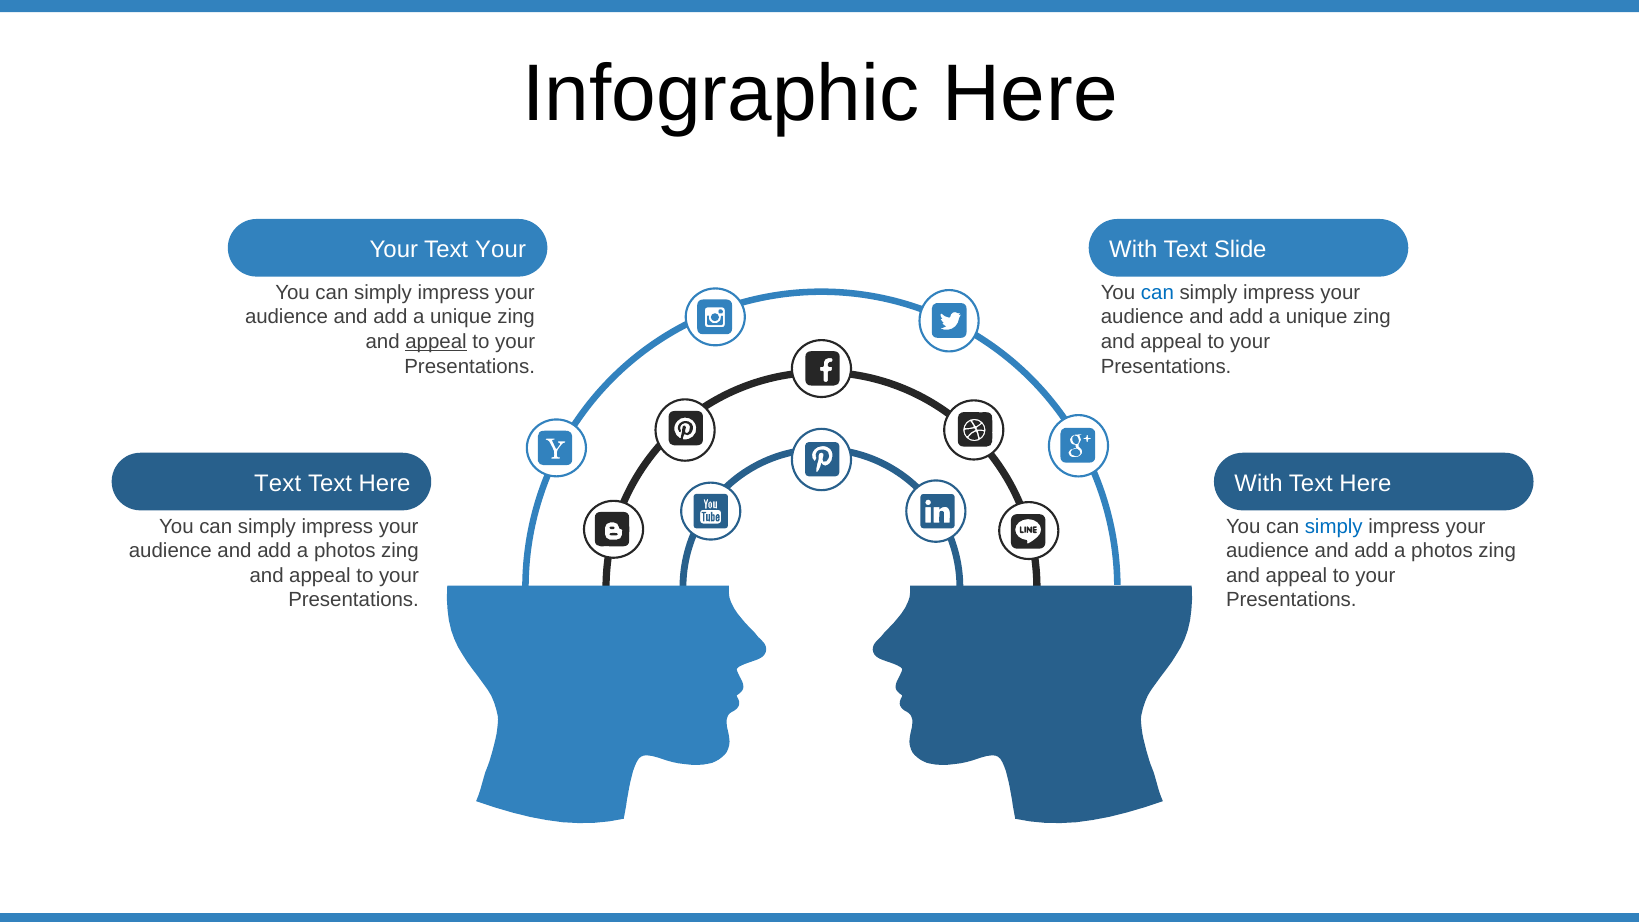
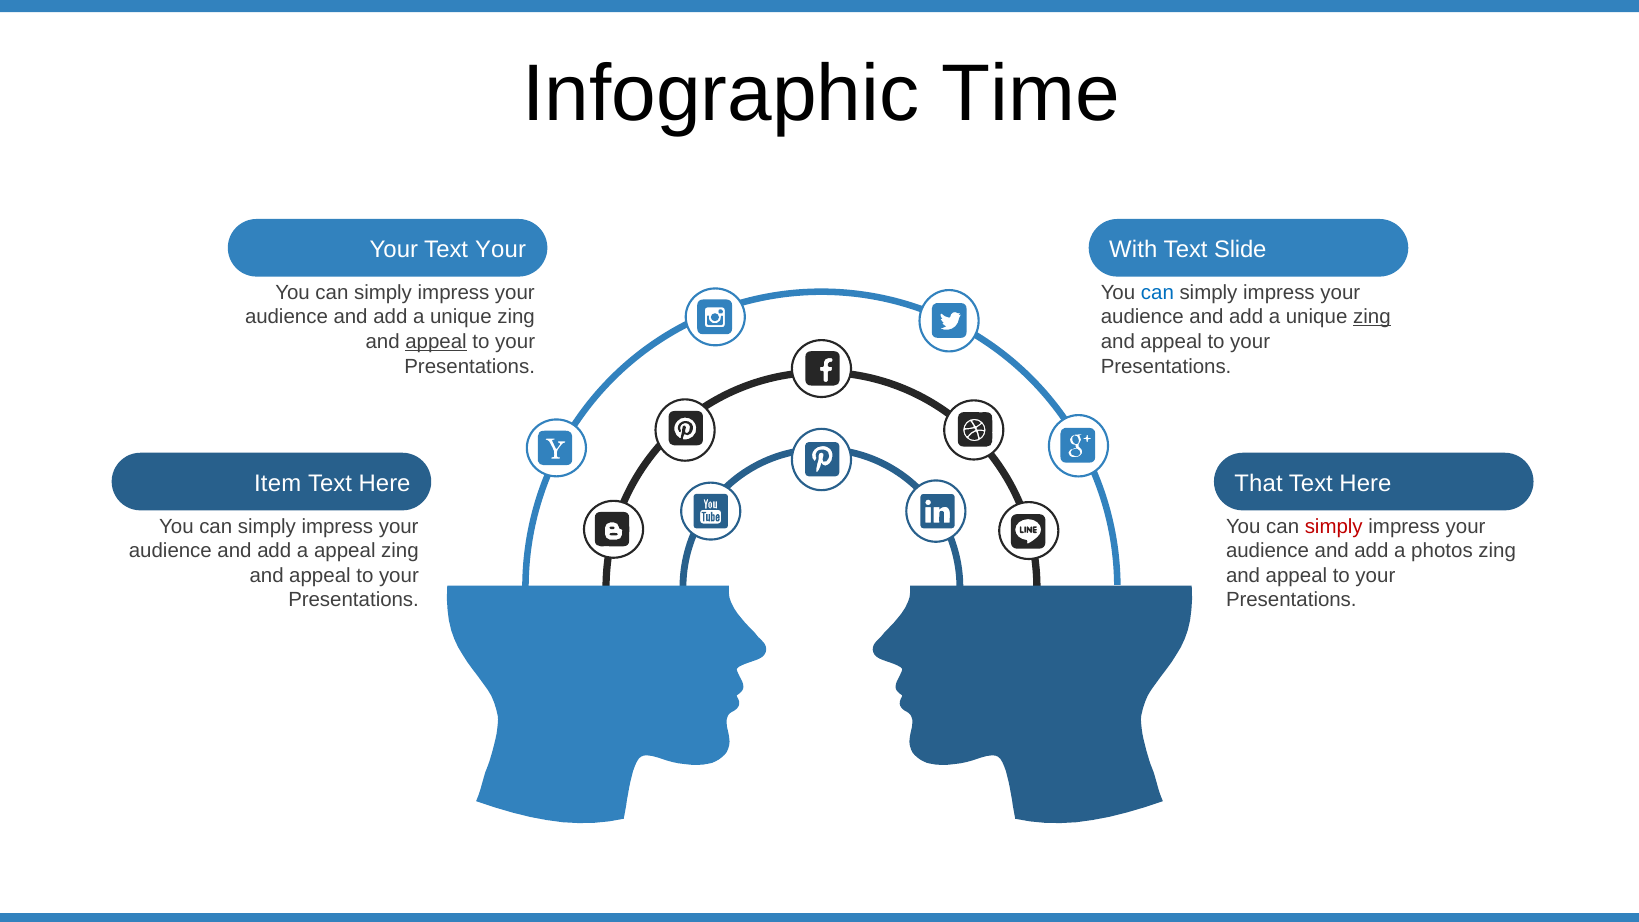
Infographic Here: Here -> Time
zing at (1372, 317) underline: none -> present
Text at (278, 483): Text -> Item
With at (1259, 483): With -> That
simply at (1334, 526) colour: blue -> red
photos at (345, 551): photos -> appeal
